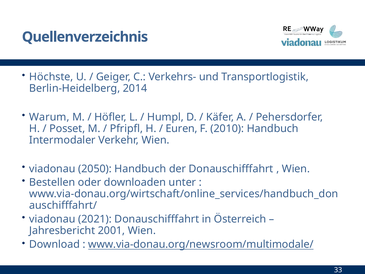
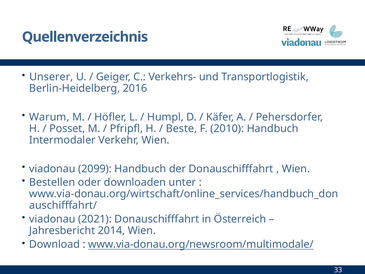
Höchste: Höchste -> Unserer
2014: 2014 -> 2016
Euren: Euren -> Beste
2050: 2050 -> 2099
2001: 2001 -> 2014
